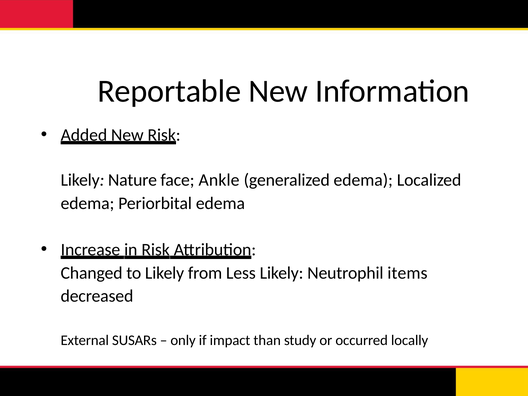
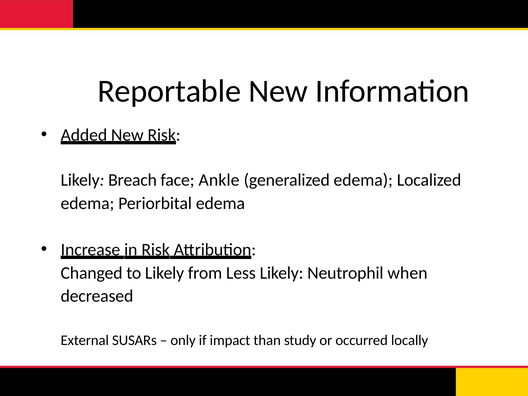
Nature: Nature -> Breach
items: items -> when
